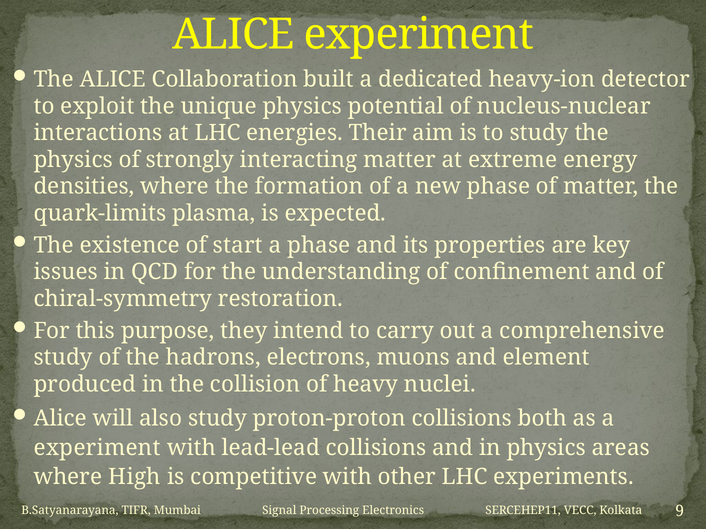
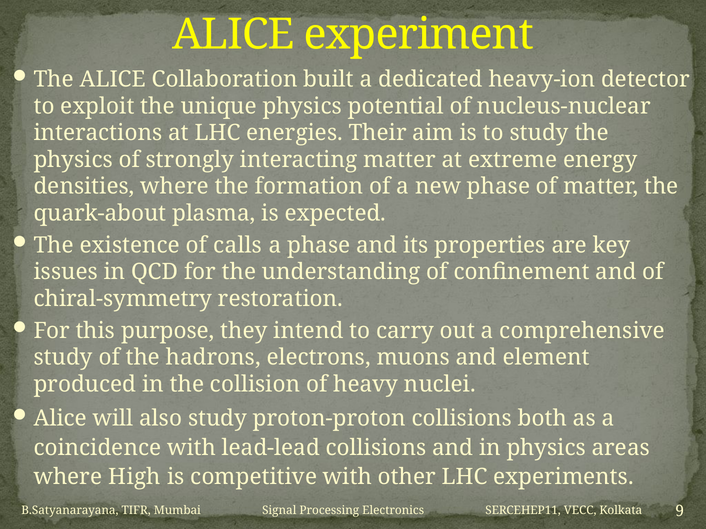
quark-limits: quark-limits -> quark-about
start: start -> calls
experiment at (97, 448): experiment -> coincidence
